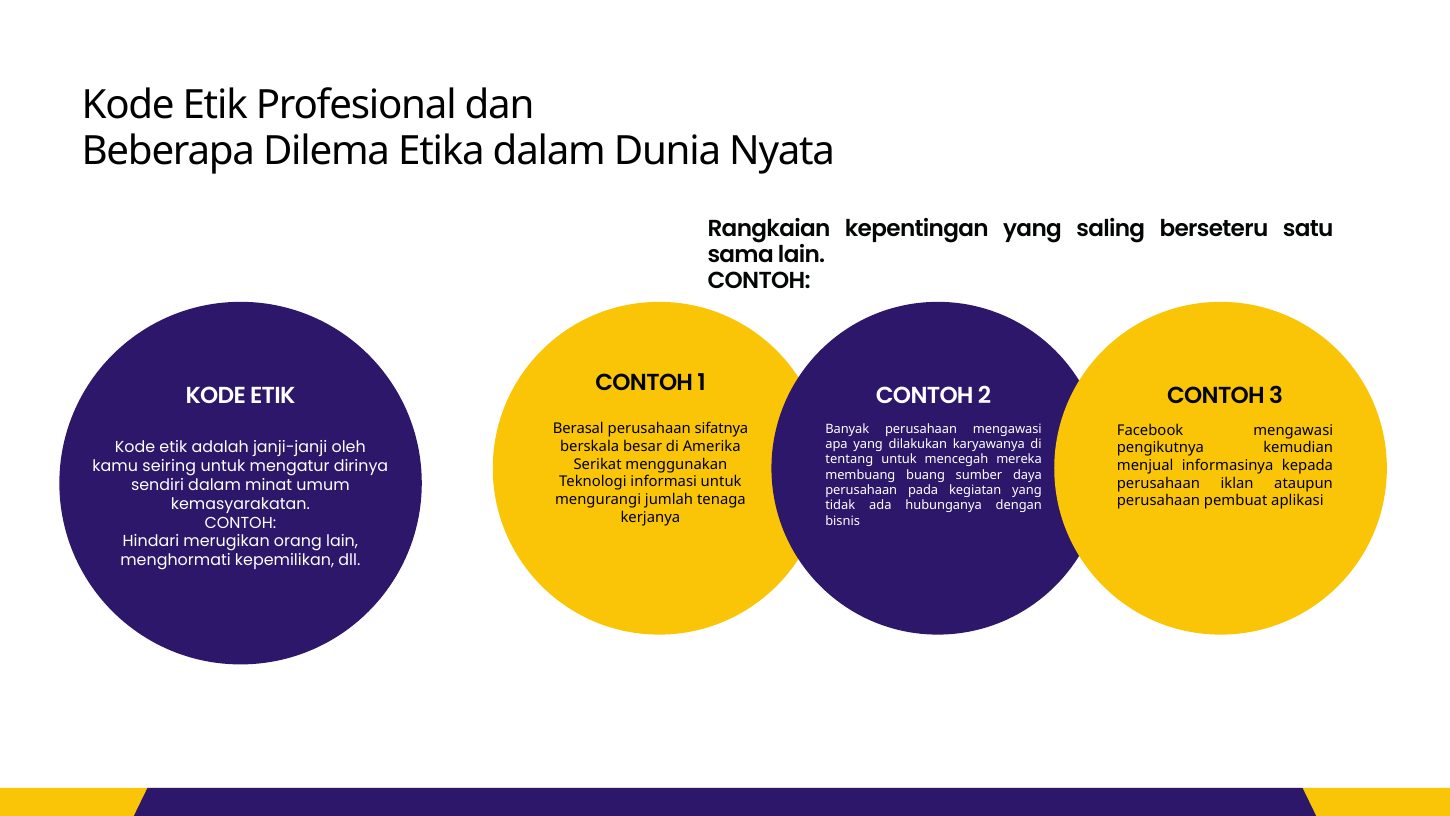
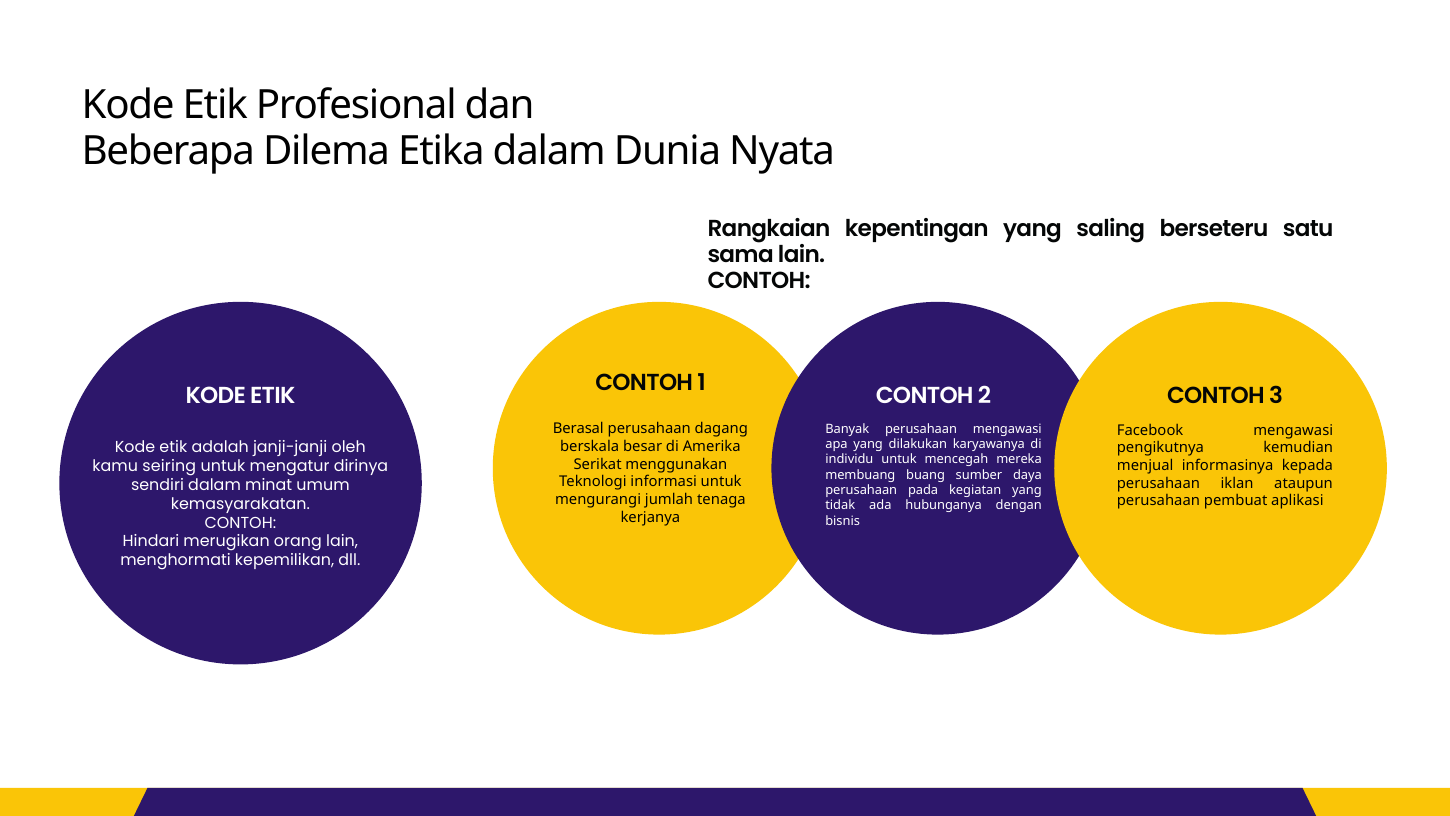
sifatnya: sifatnya -> dagang
tentang: tentang -> individu
